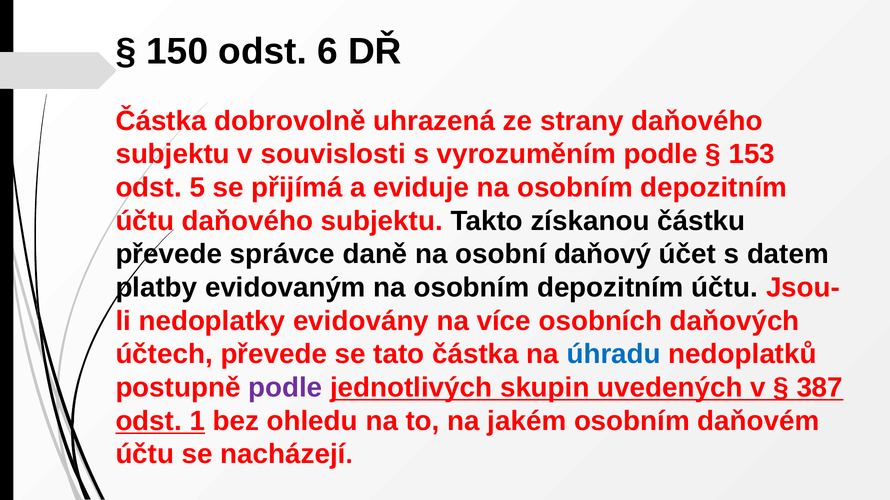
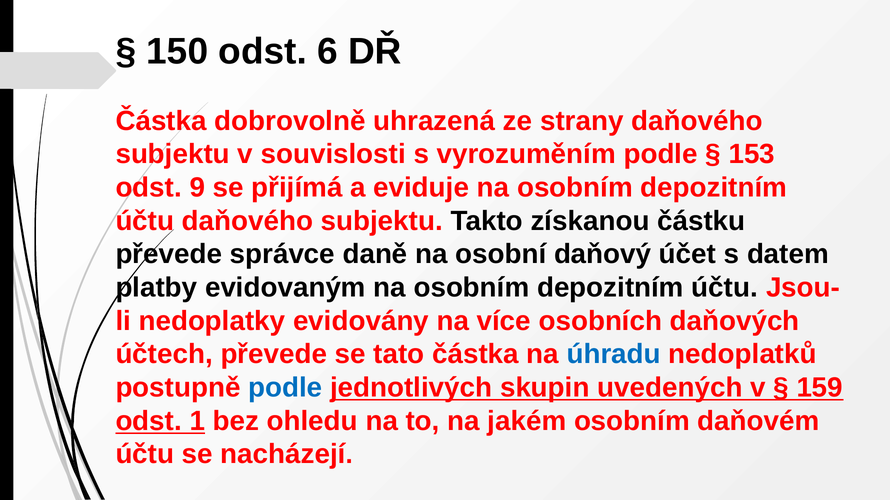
5: 5 -> 9
podle at (285, 388) colour: purple -> blue
387: 387 -> 159
